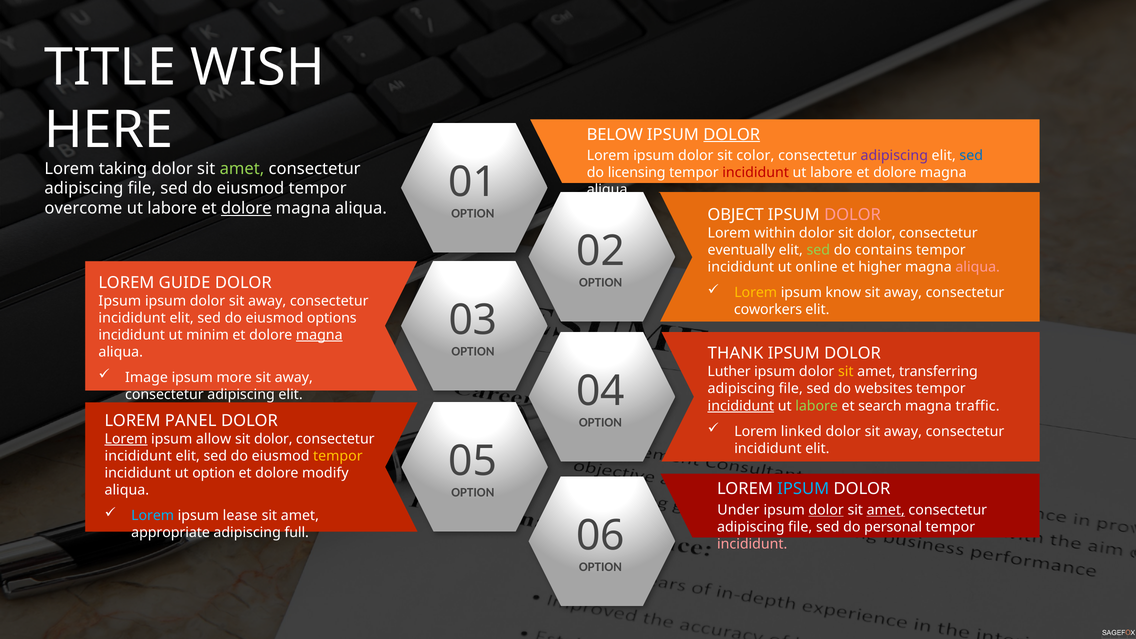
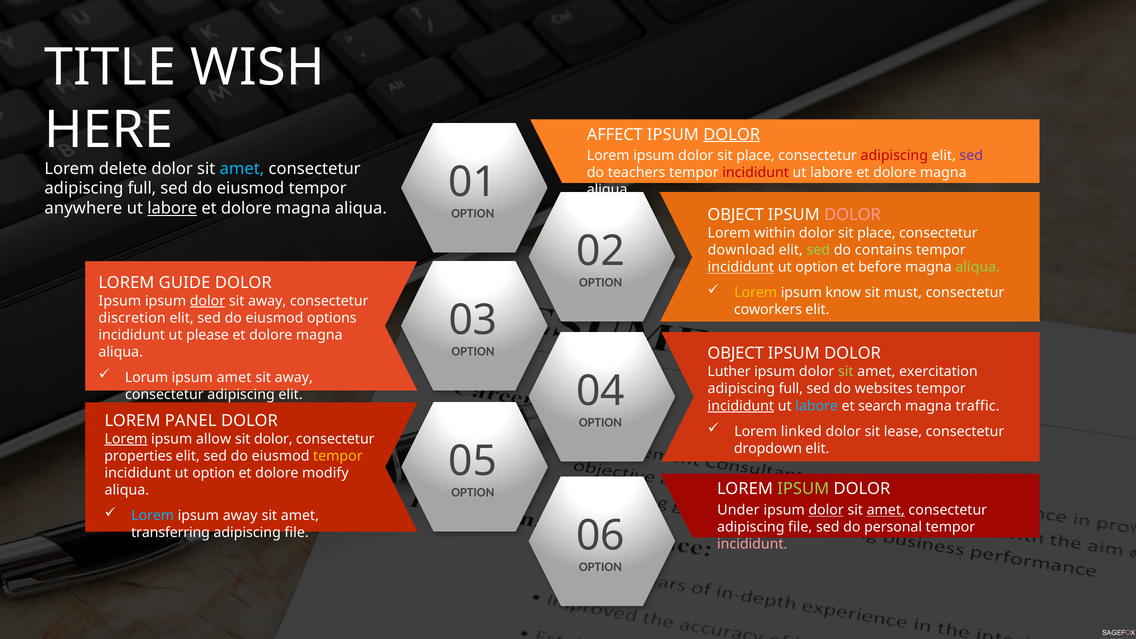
BELOW: BELOW -> AFFECT
ipsum dolor sit color: color -> place
adipiscing at (894, 156) colour: purple -> red
sed at (971, 156) colour: blue -> purple
taking: taking -> delete
amet at (242, 169) colour: light green -> light blue
licensing: licensing -> teachers
file at (142, 189): file -> full
overcome: overcome -> anywhere
labore at (172, 208) underline: none -> present
dolore at (246, 208) underline: present -> none
dolor at (876, 233): dolor -> place
eventually: eventually -> download
incididunt at (741, 267) underline: none -> present
online at (817, 267): online -> option
higher: higher -> before
aliqua at (978, 267) colour: pink -> light green
away at (903, 293): away -> must
dolor at (207, 301) underline: none -> present
incididunt at (132, 318): incididunt -> discretion
minim: minim -> please
magna at (319, 335) underline: present -> none
THANK at (735, 353): THANK -> OBJECT
sit at (846, 372) colour: yellow -> light green
transferring: transferring -> exercitation
Image: Image -> Lorum
ipsum more: more -> amet
file at (791, 389): file -> full
labore at (817, 406) colour: light green -> light blue
away at (903, 431): away -> lease
incididunt at (768, 448): incididunt -> dropdown
incididunt at (138, 456): incididunt -> properties
IPSUM at (803, 489) colour: light blue -> light green
ipsum lease: lease -> away
appropriate: appropriate -> transferring
full at (297, 533): full -> file
